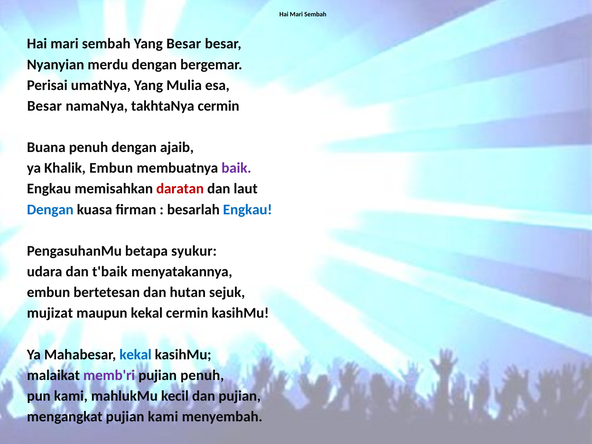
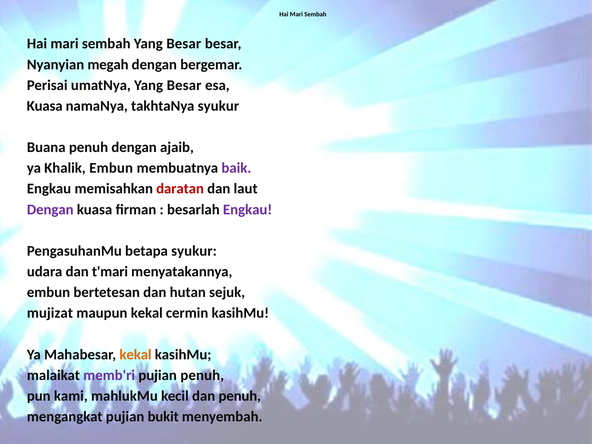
merdu: merdu -> megah
umatNya Yang Mulia: Mulia -> Besar
Besar at (44, 106): Besar -> Kuasa
takhtaNya cermin: cermin -> syukur
Dengan at (50, 209) colour: blue -> purple
Engkau at (248, 209) colour: blue -> purple
t'baik: t'baik -> t'mari
kekal at (136, 355) colour: blue -> orange
dan pujian: pujian -> penuh
pujian kami: kami -> bukit
